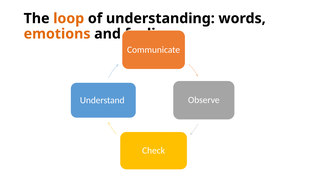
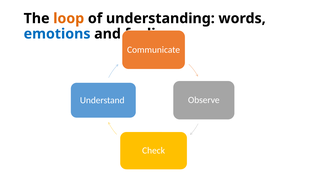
emotions colour: orange -> blue
